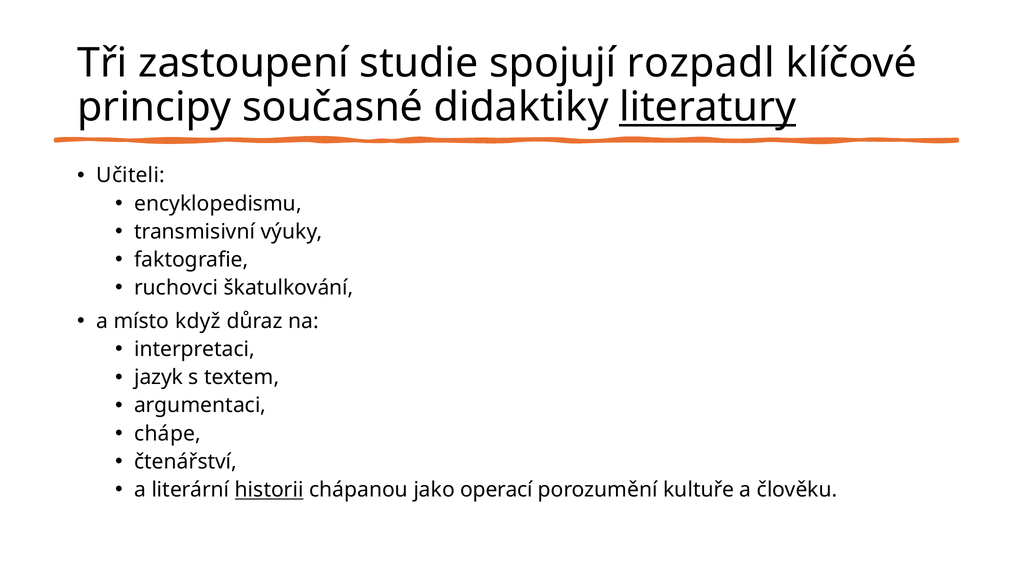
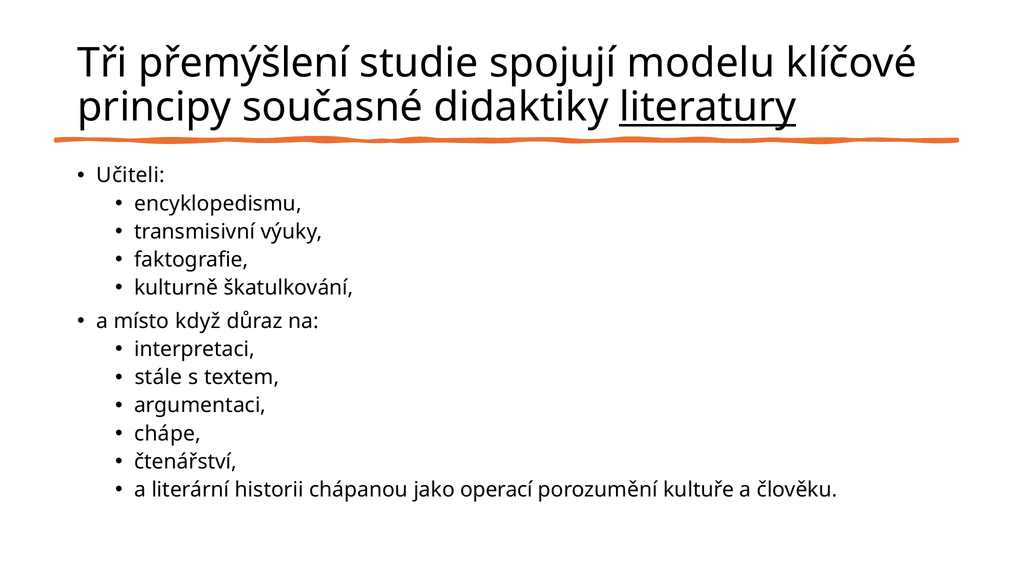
zastoupení: zastoupení -> přemýšlení
rozpadl: rozpadl -> modelu
ruchovci: ruchovci -> kulturně
jazyk: jazyk -> stále
historii underline: present -> none
